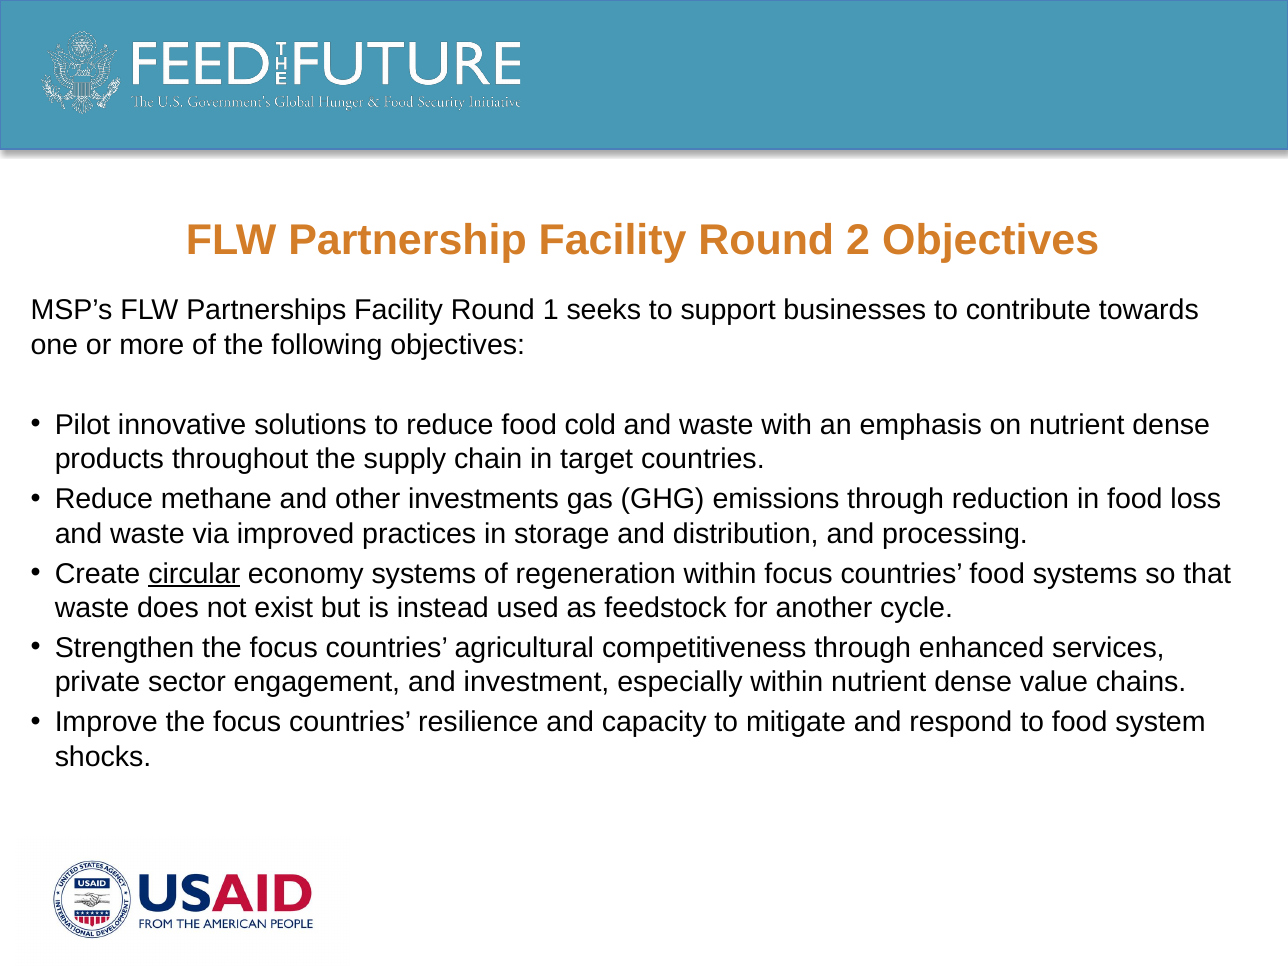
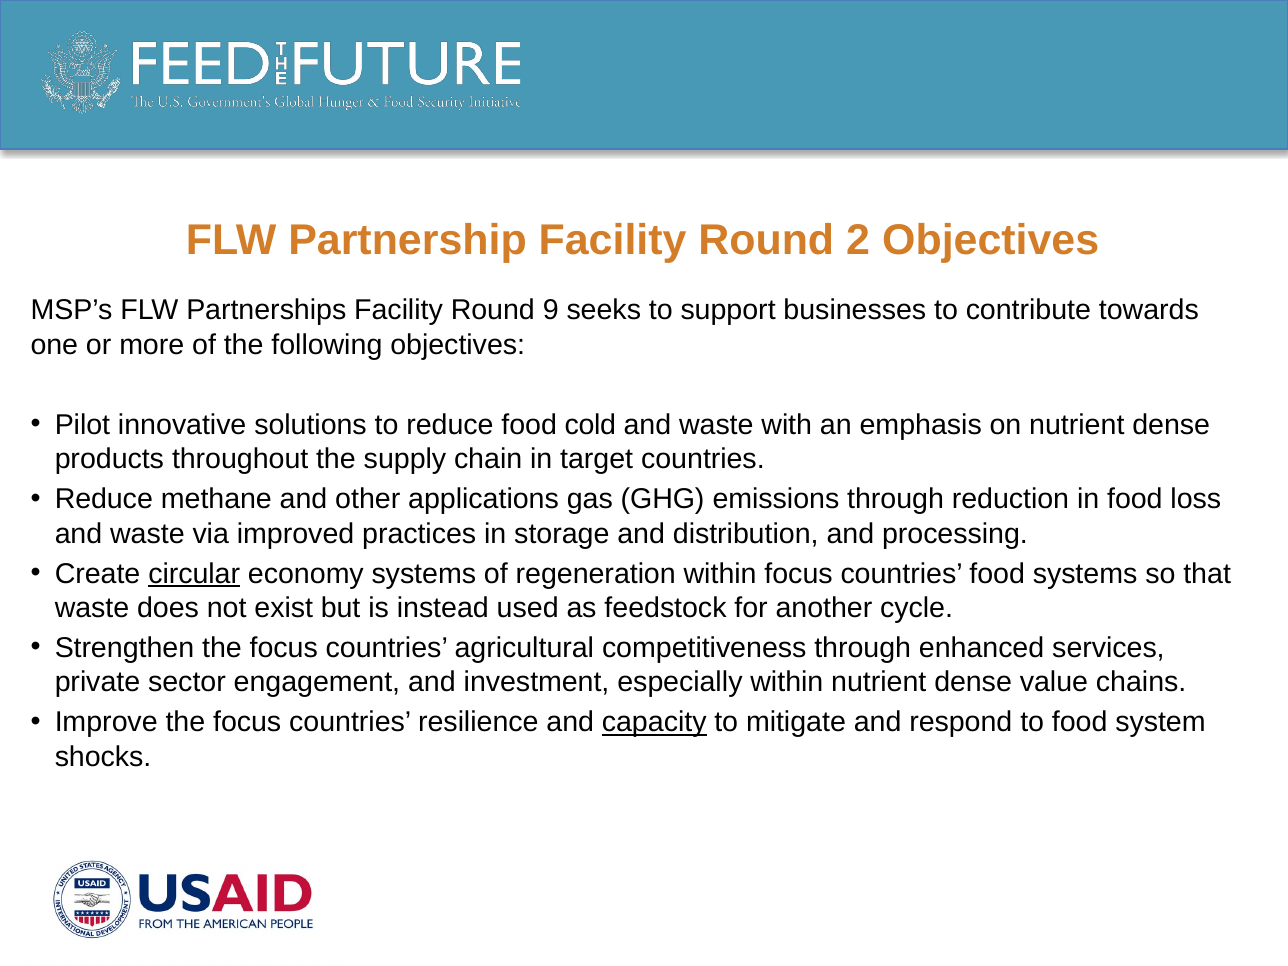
1: 1 -> 9
investments: investments -> applications
capacity underline: none -> present
